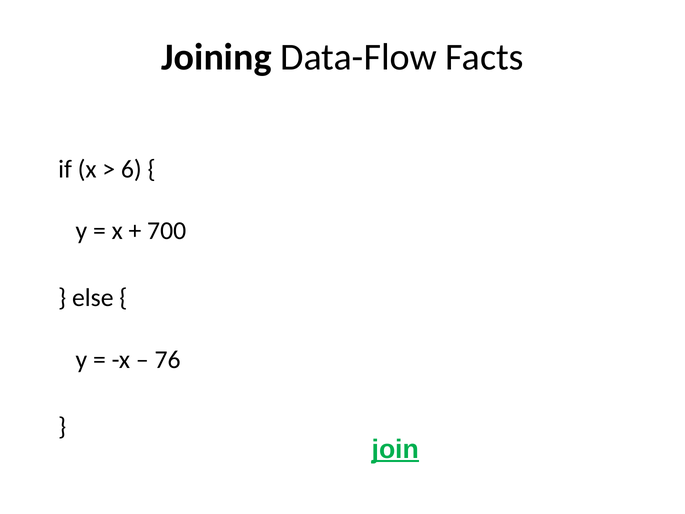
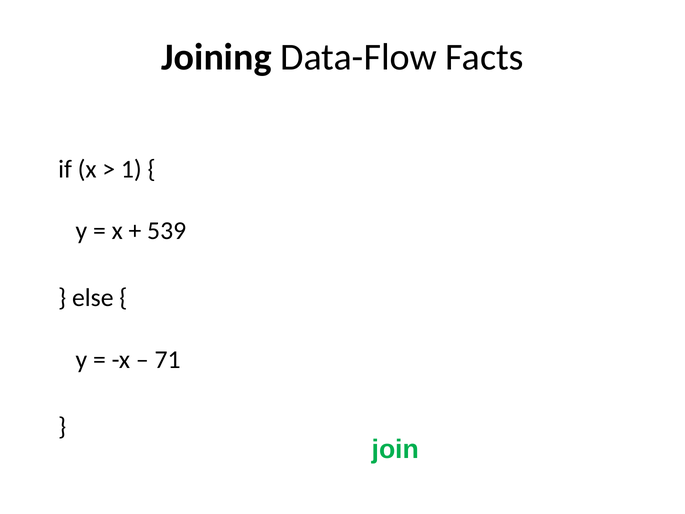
6: 6 -> 1
700: 700 -> 539
76: 76 -> 71
join underline: present -> none
